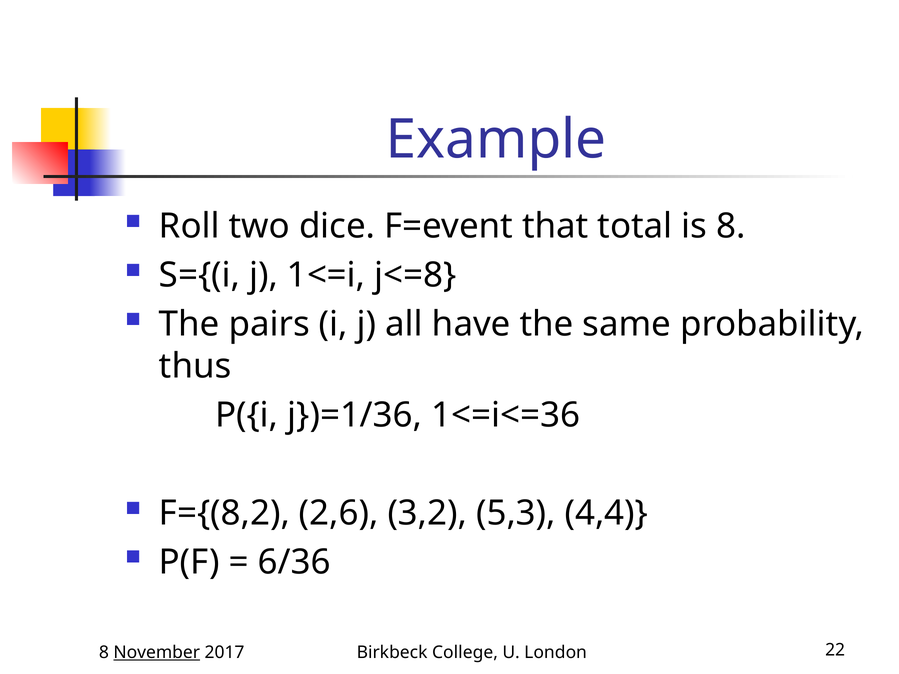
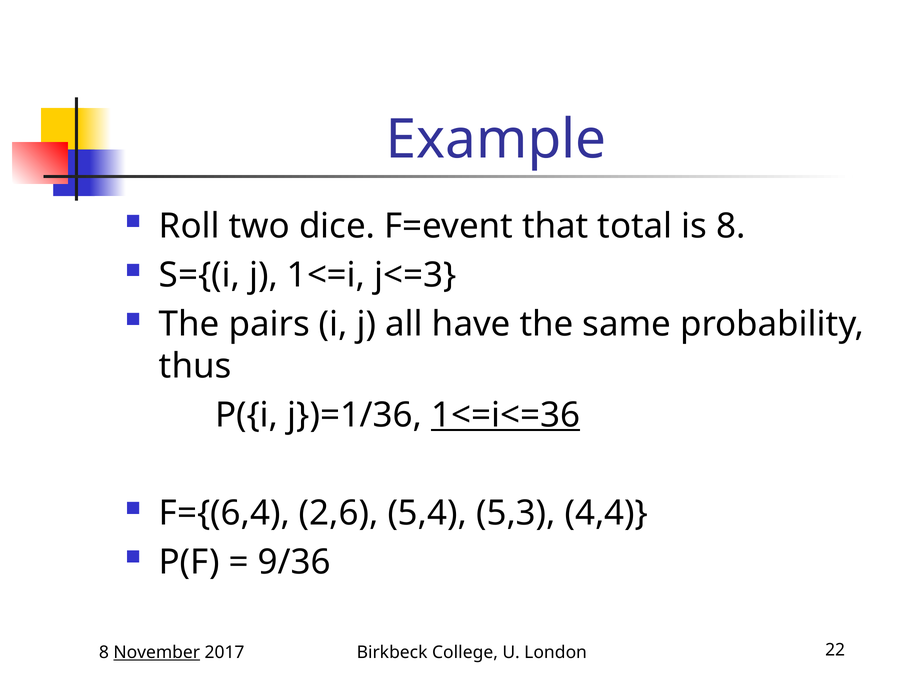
j<=8: j<=8 -> j<=3
1<=i<=36 underline: none -> present
F={(8,2: F={(8,2 -> F={(6,4
3,2: 3,2 -> 5,4
6/36: 6/36 -> 9/36
